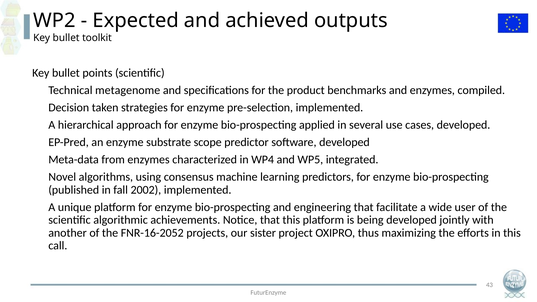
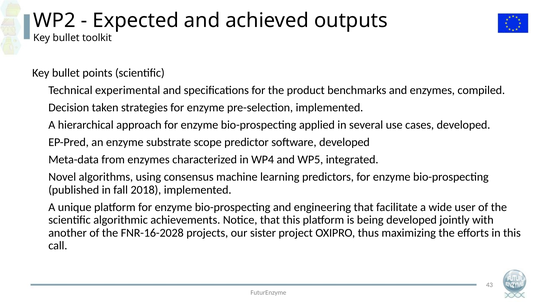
metagenome: metagenome -> experimental
2002: 2002 -> 2018
FNR-16-2052: FNR-16-2052 -> FNR-16-2028
